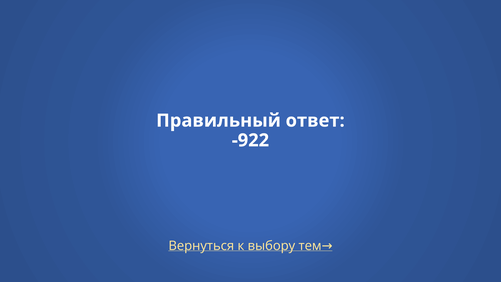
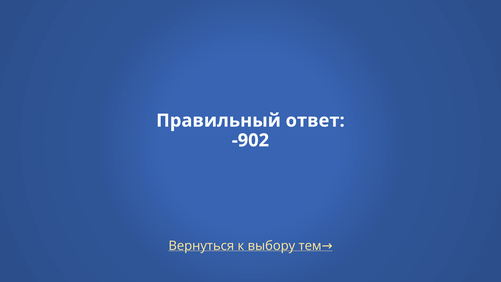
-922: -922 -> -902
